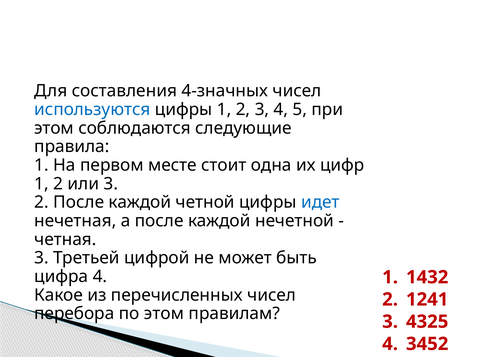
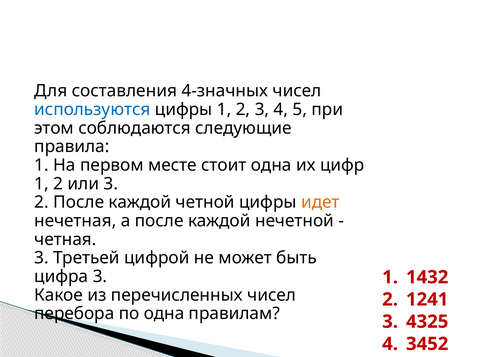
идет colour: blue -> orange
цифра 4: 4 -> 3
по этом: этом -> одна
